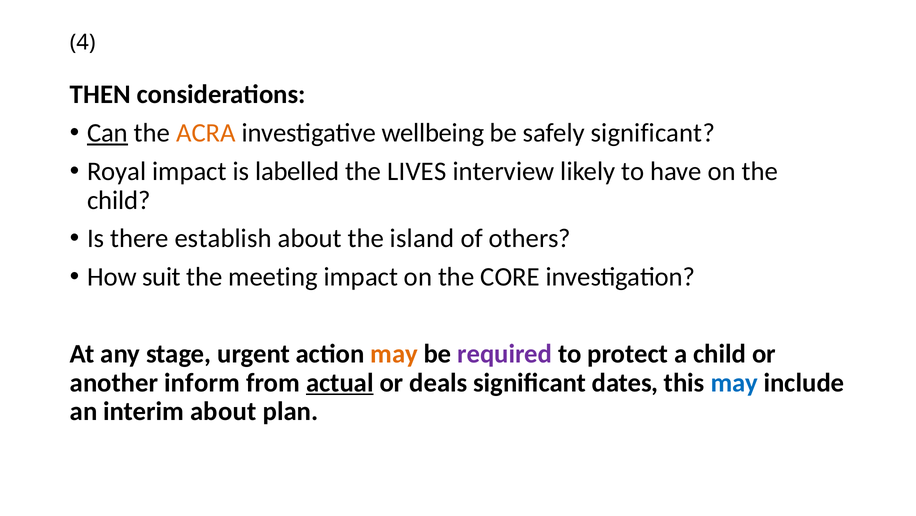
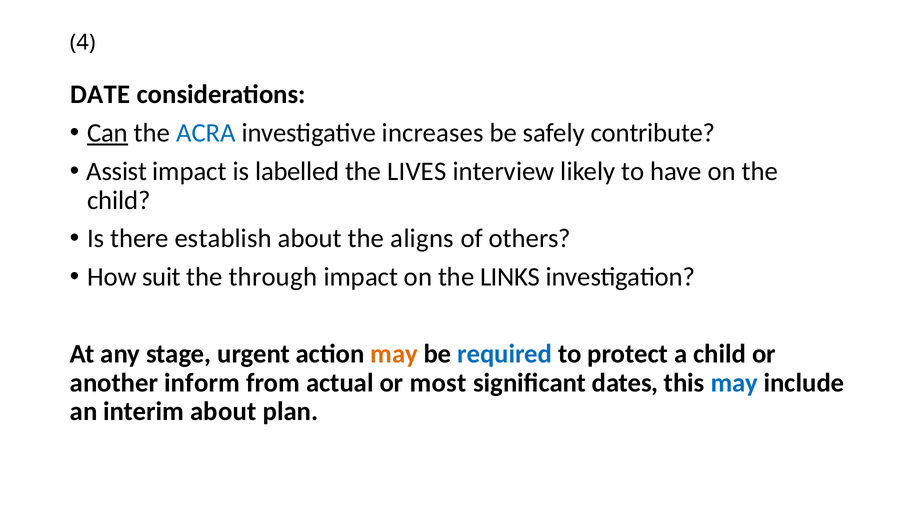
THEN: THEN -> DATE
ACRA colour: orange -> blue
wellbeing: wellbeing -> increases
safely significant: significant -> contribute
Royal: Royal -> Assist
island: island -> aligns
meeting: meeting -> through
CORE: CORE -> LINKS
required colour: purple -> blue
actual underline: present -> none
deals: deals -> most
